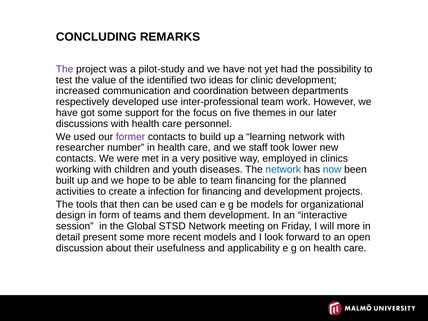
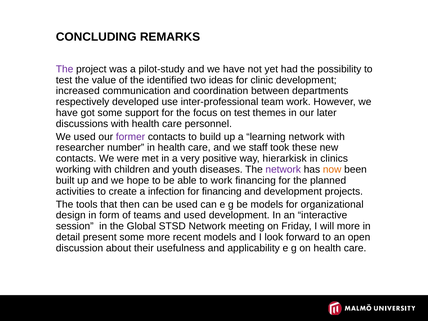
on five: five -> test
lower: lower -> these
employed: employed -> hierarkisk
network at (283, 169) colour: blue -> purple
now colour: blue -> orange
to team: team -> work
and them: them -> used
